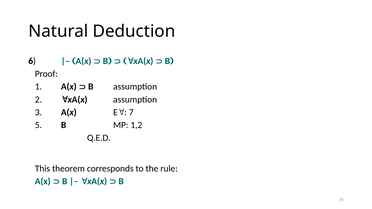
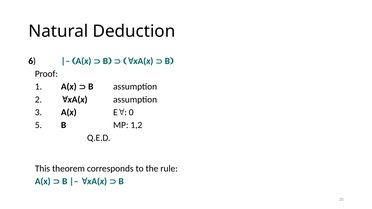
7: 7 -> 0
